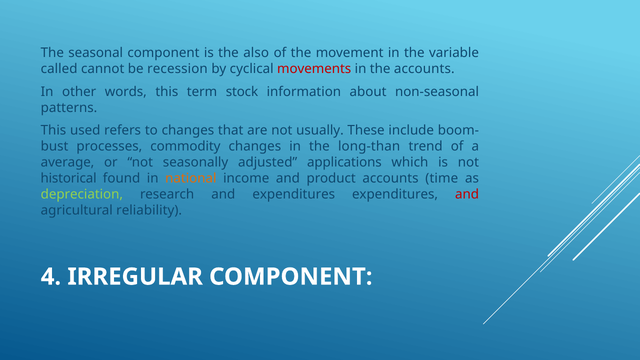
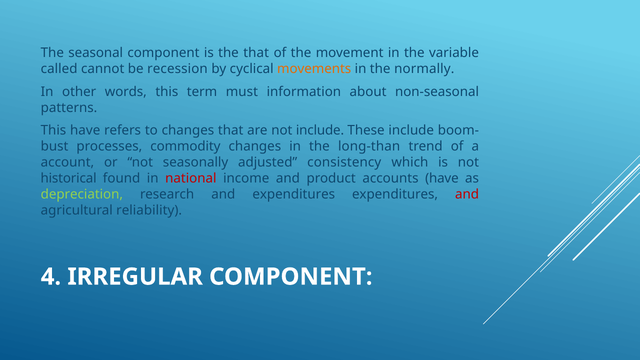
the also: also -> that
movements colour: red -> orange
the accounts: accounts -> normally
stock: stock -> must
This used: used -> have
not usually: usually -> include
average: average -> account
applications: applications -> consistency
national colour: orange -> red
accounts time: time -> have
